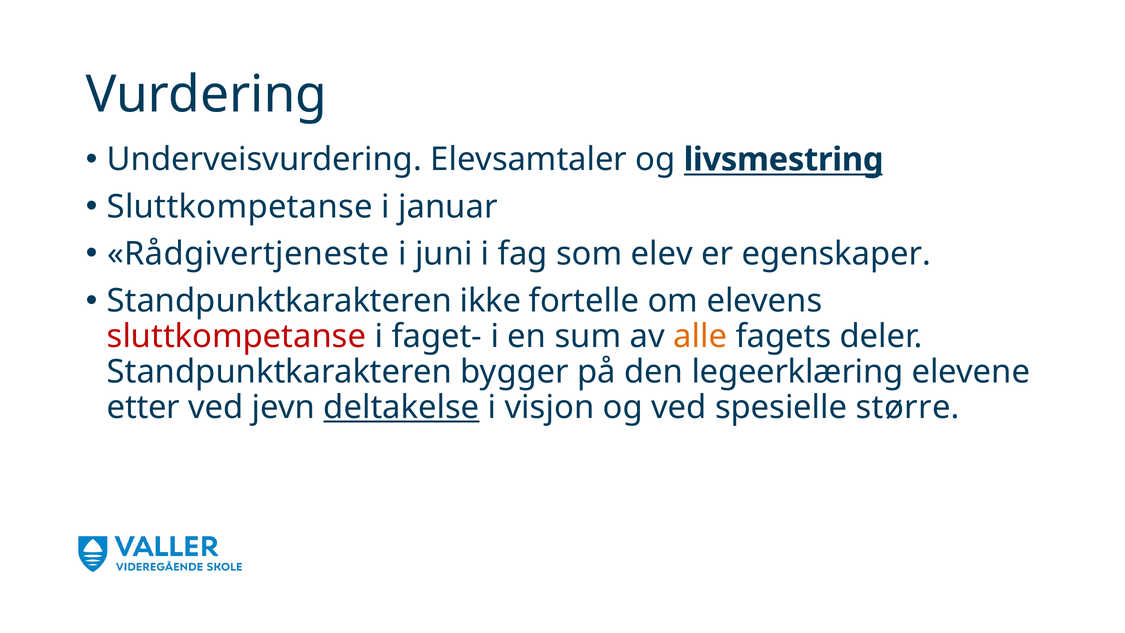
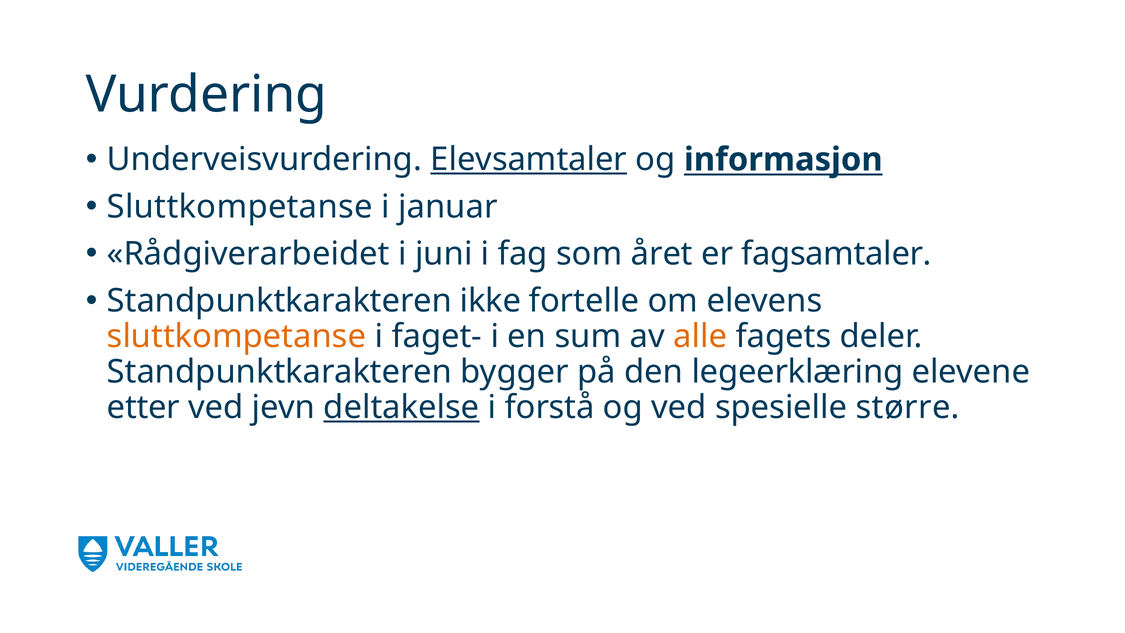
Elevsamtaler underline: none -> present
livsmestring: livsmestring -> informasjon
Rådgivertjeneste: Rådgivertjeneste -> Rådgiverarbeidet
elev: elev -> året
egenskaper: egenskaper -> fagsamtaler
sluttkompetanse at (236, 336) colour: red -> orange
visjon: visjon -> forstå
